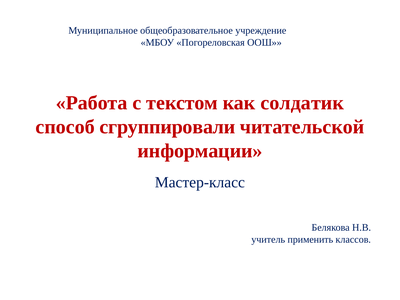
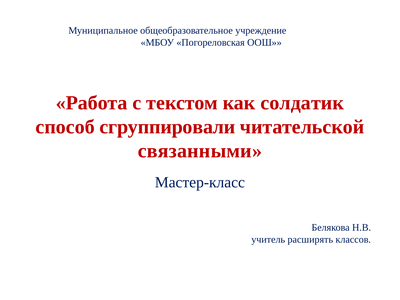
информации: информации -> связанными
применить: применить -> расширять
